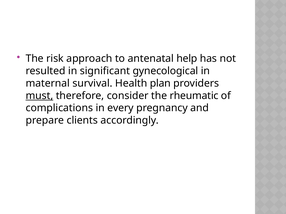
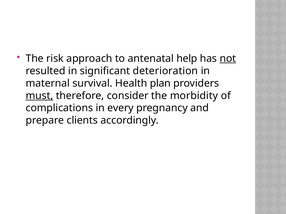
not underline: none -> present
gynecological: gynecological -> deterioration
rheumatic: rheumatic -> morbidity
